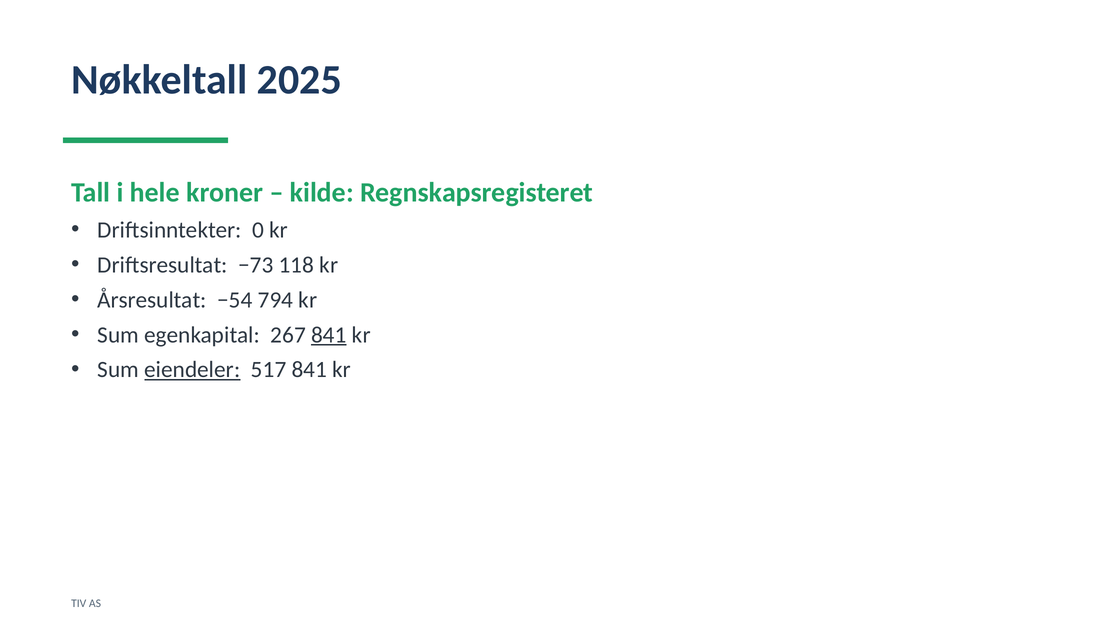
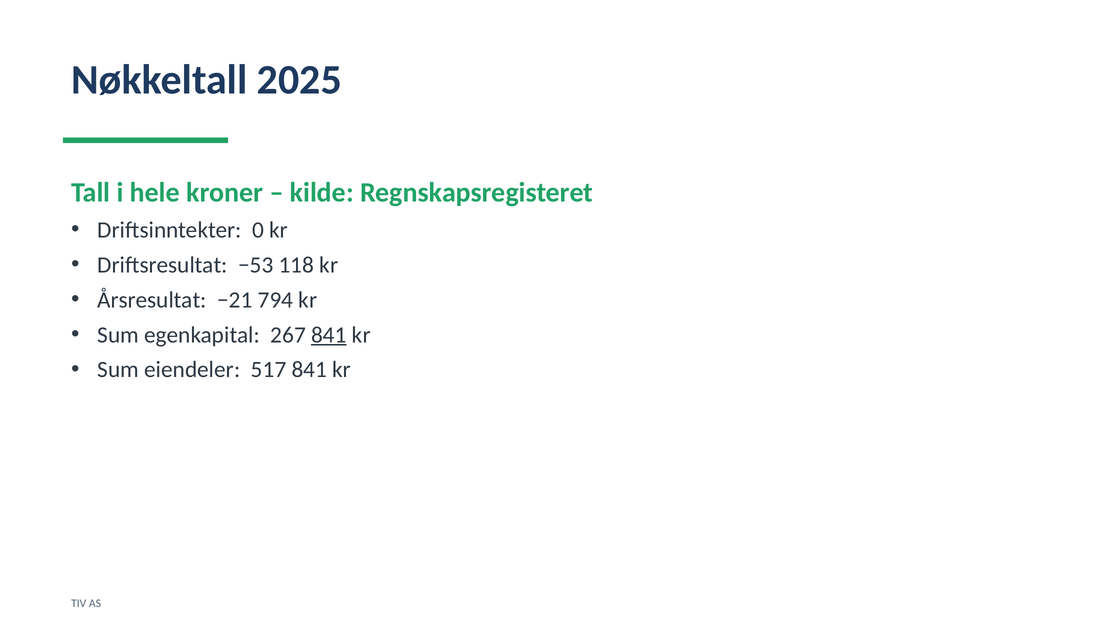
−73: −73 -> −53
−54: −54 -> −21
eiendeler underline: present -> none
